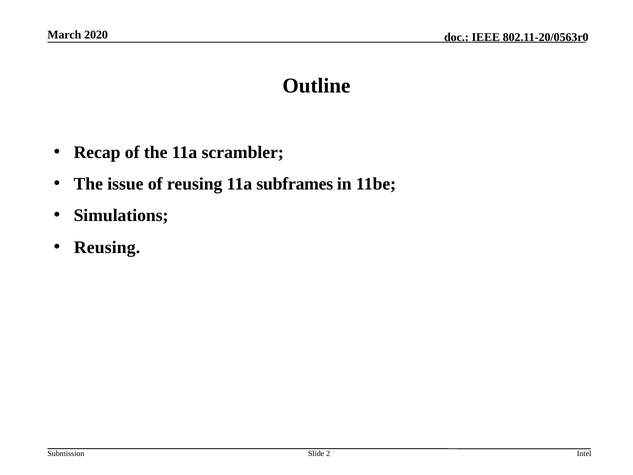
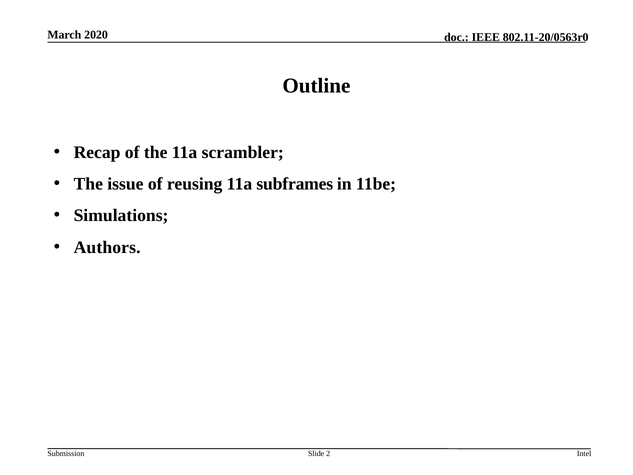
Reusing at (107, 247): Reusing -> Authors
